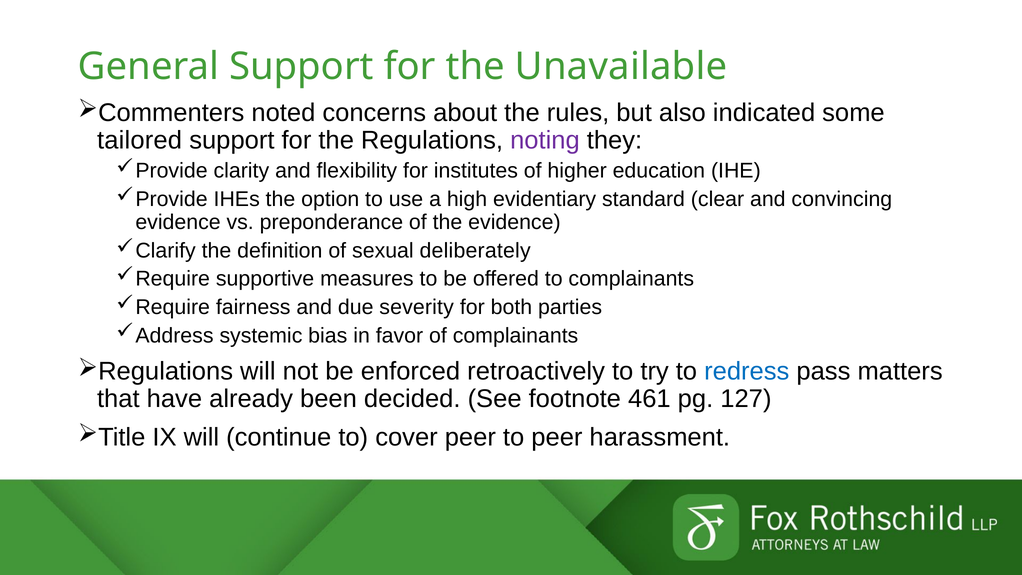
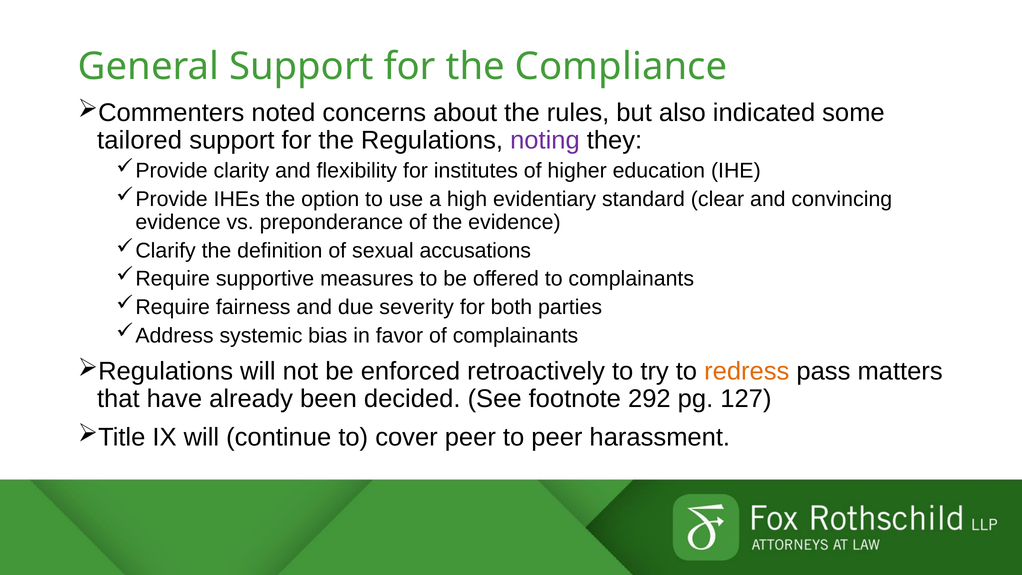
Unavailable: Unavailable -> Compliance
deliberately: deliberately -> accusations
redress colour: blue -> orange
461: 461 -> 292
